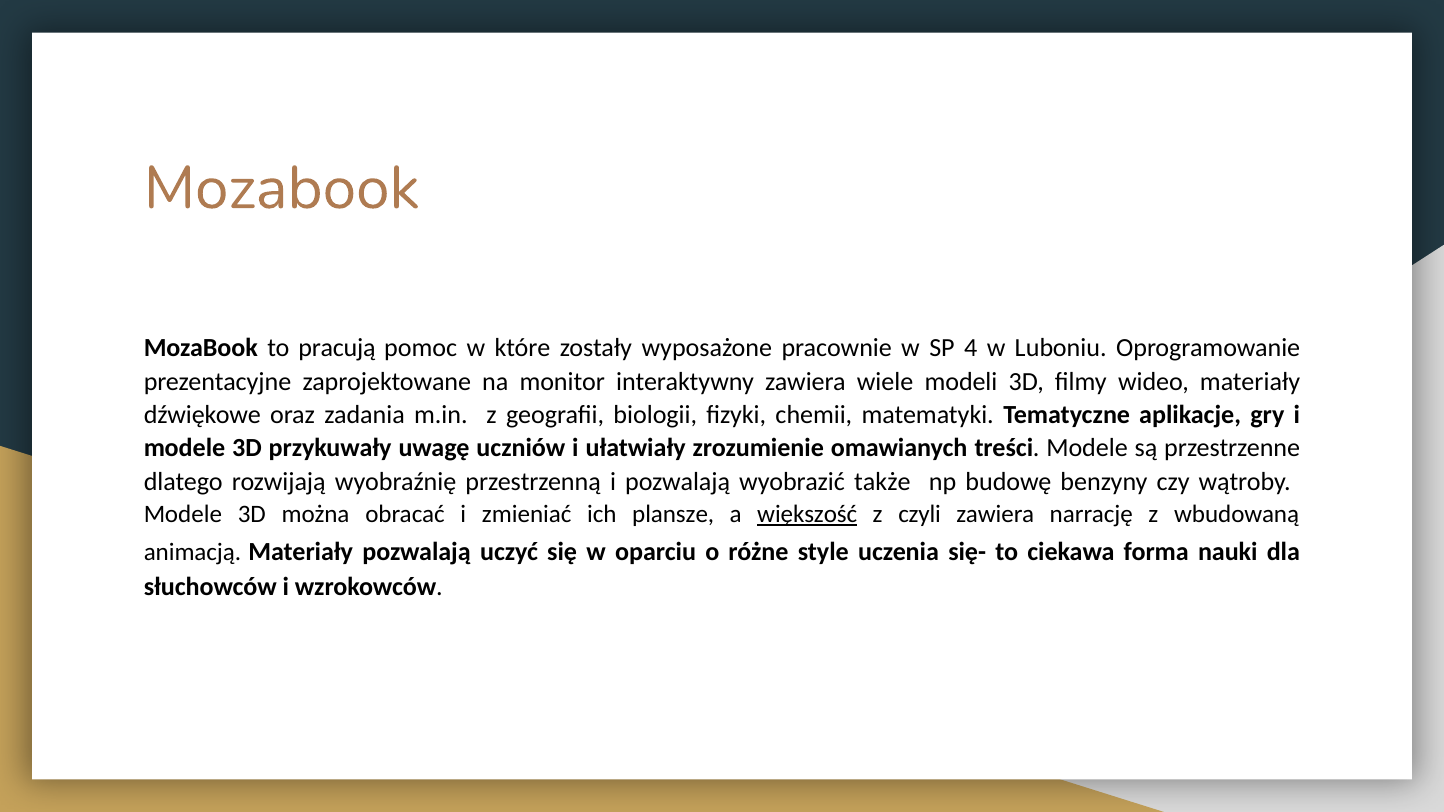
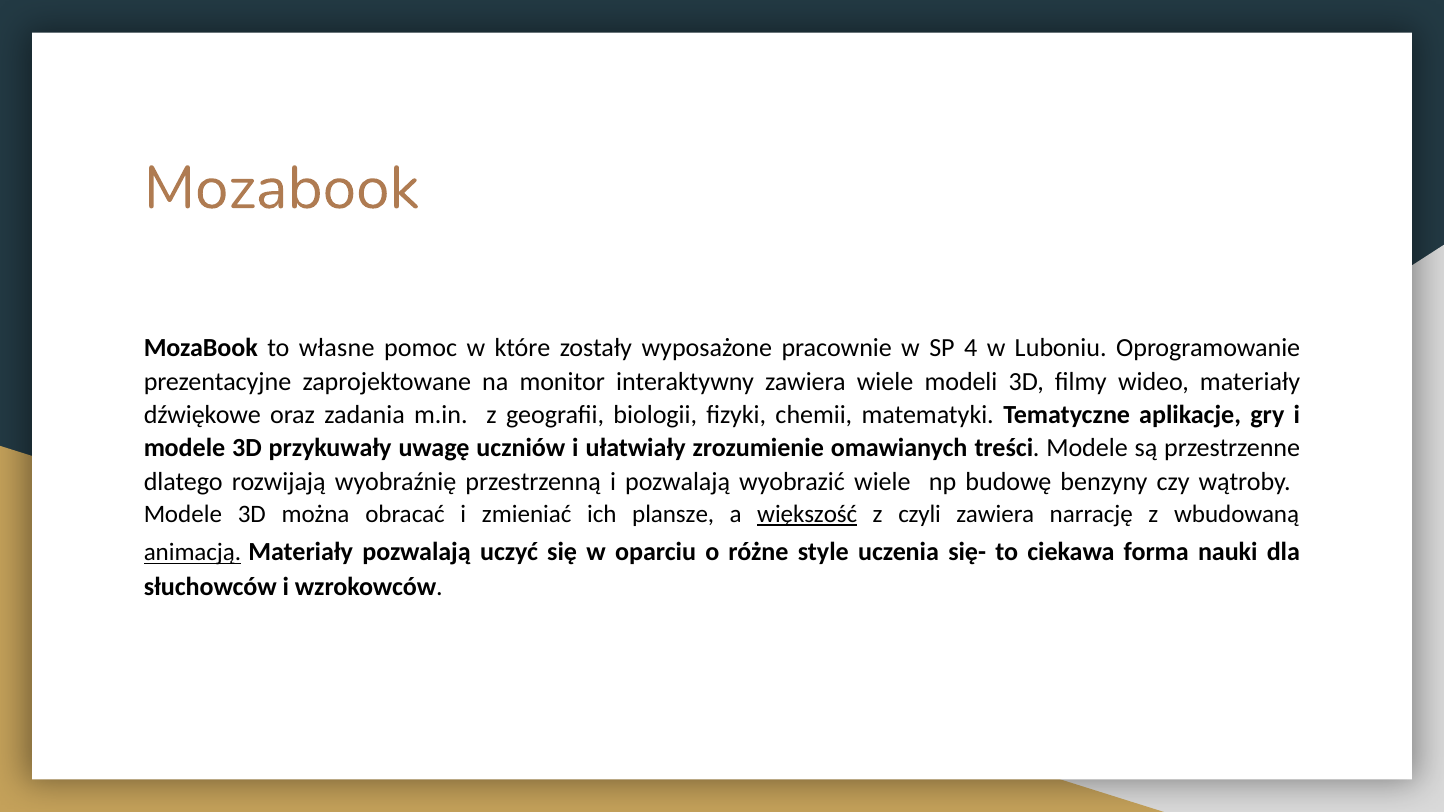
pracują: pracują -> własne
wyobrazić także: także -> wiele
animacją underline: none -> present
